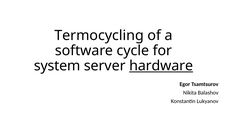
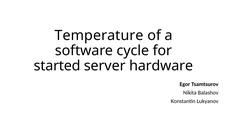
Termocycling: Termocycling -> Temperature
system: system -> started
hardware underline: present -> none
